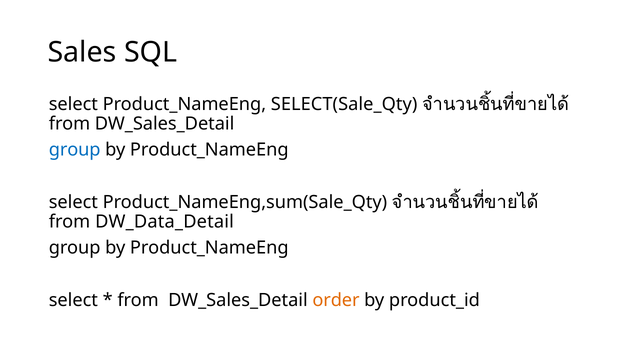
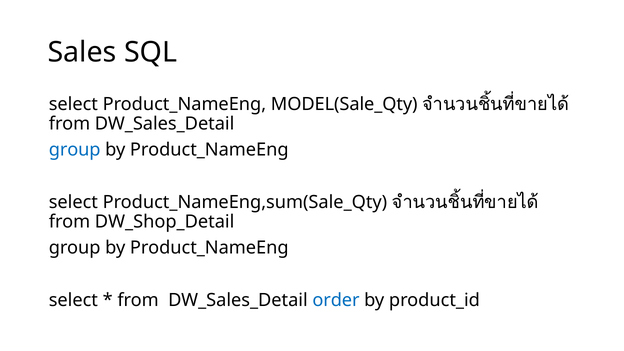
SELECT(Sale_Qty: SELECT(Sale_Qty -> MODEL(Sale_Qty
DW_Data_Detail: DW_Data_Detail -> DW_Shop_Detail
order colour: orange -> blue
